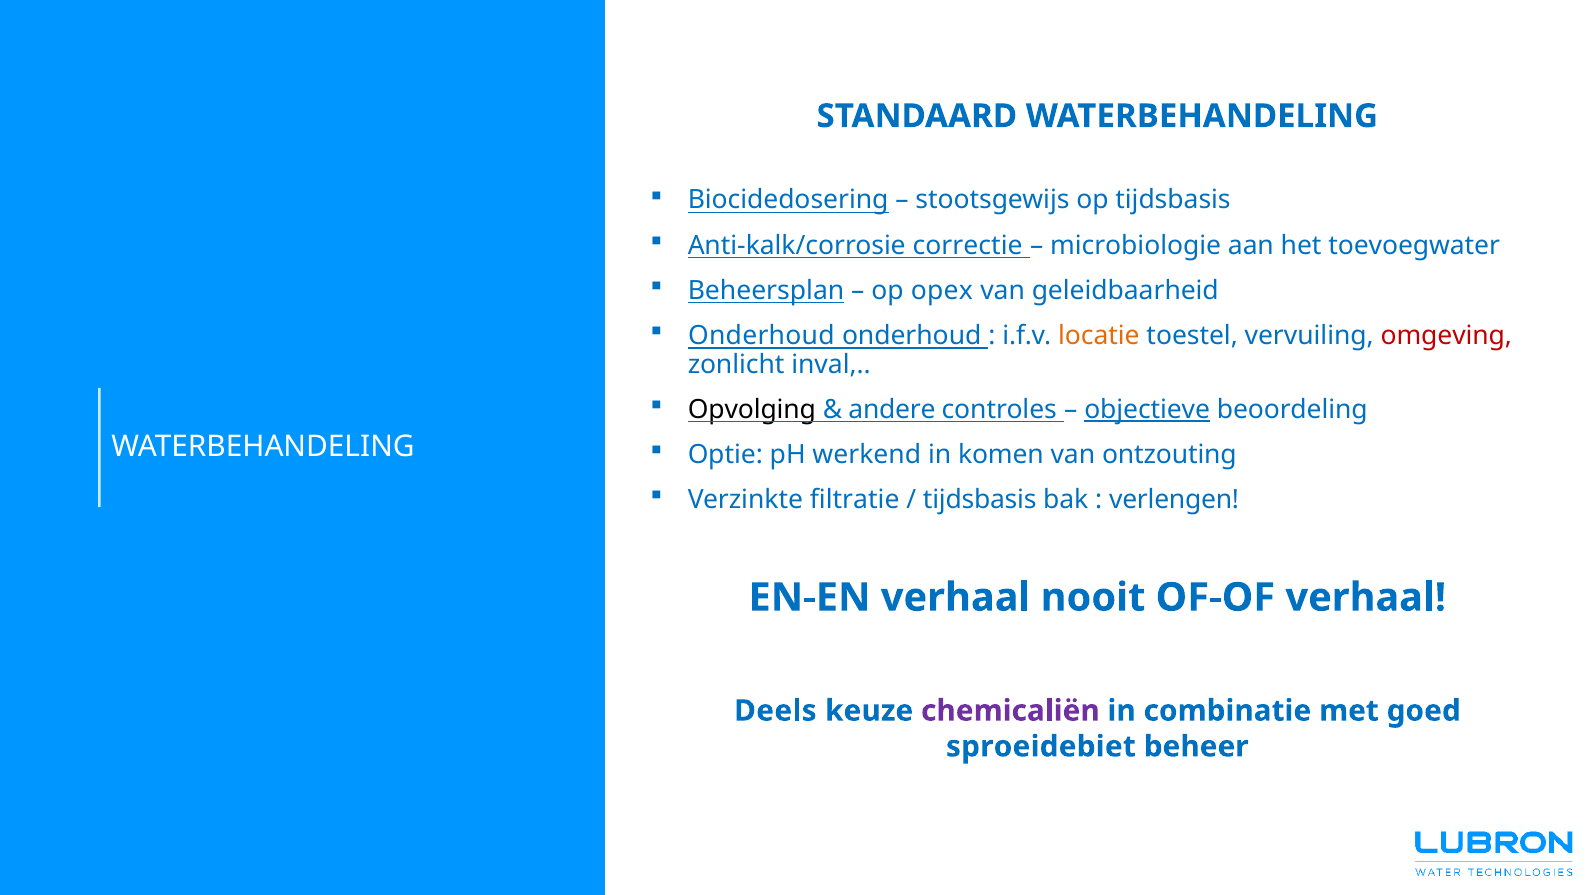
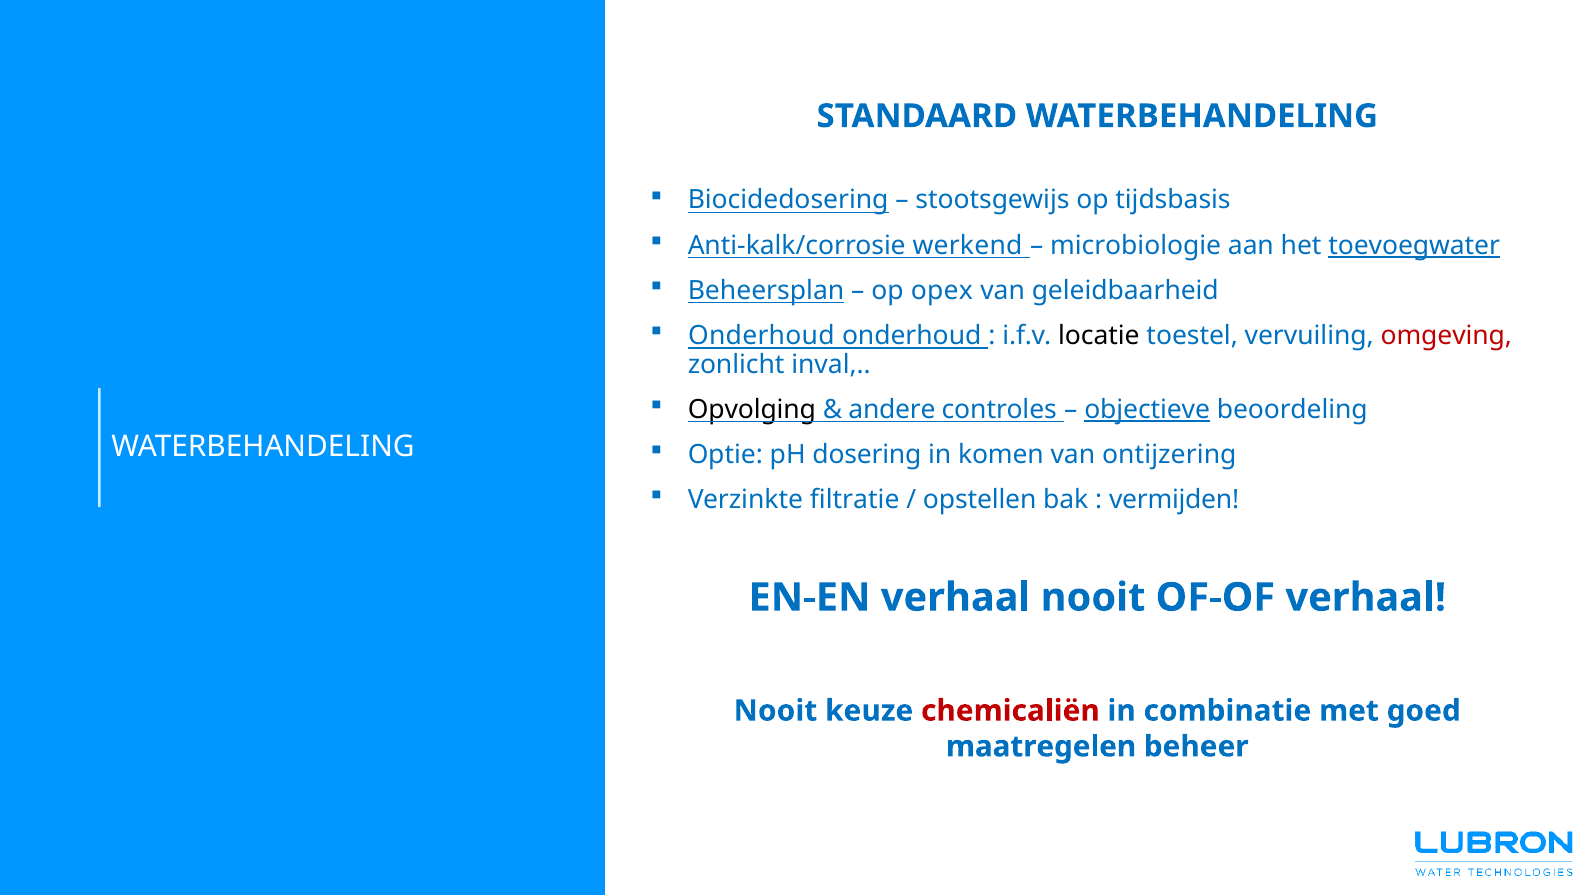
correctie: correctie -> werkend
toevoegwater underline: none -> present
locatie colour: orange -> black
werkend: werkend -> dosering
ontzouting: ontzouting -> ontijzering
tijdsbasis at (980, 500): tijdsbasis -> opstellen
verlengen: verlengen -> vermijden
Deels at (775, 711): Deels -> Nooit
chemicaliën colour: purple -> red
sproeidebiet: sproeidebiet -> maatregelen
